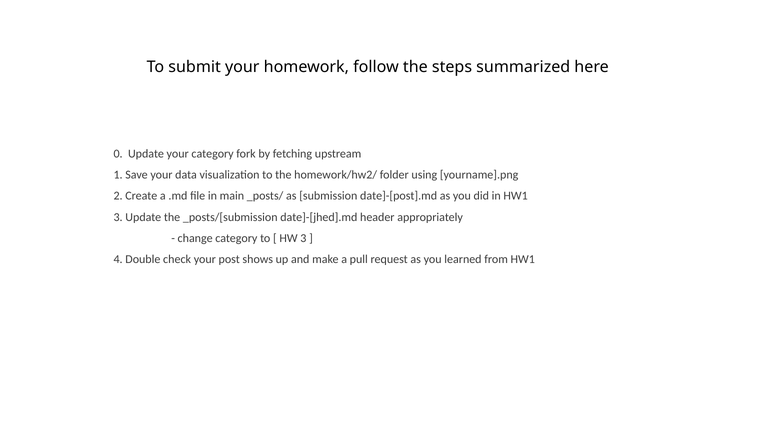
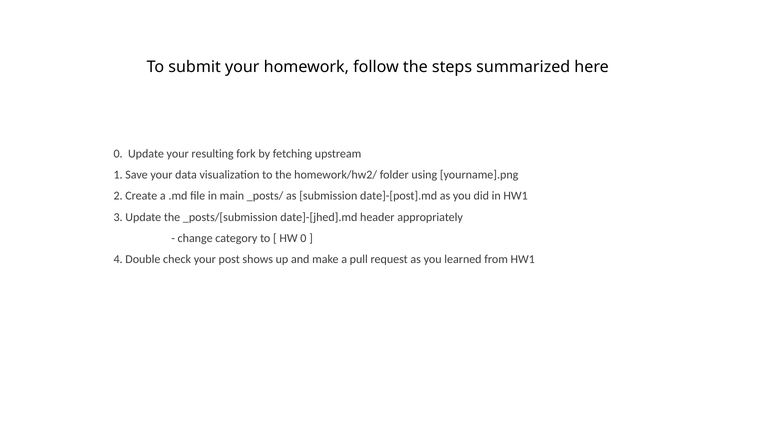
your category: category -> resulting
HW 3: 3 -> 0
